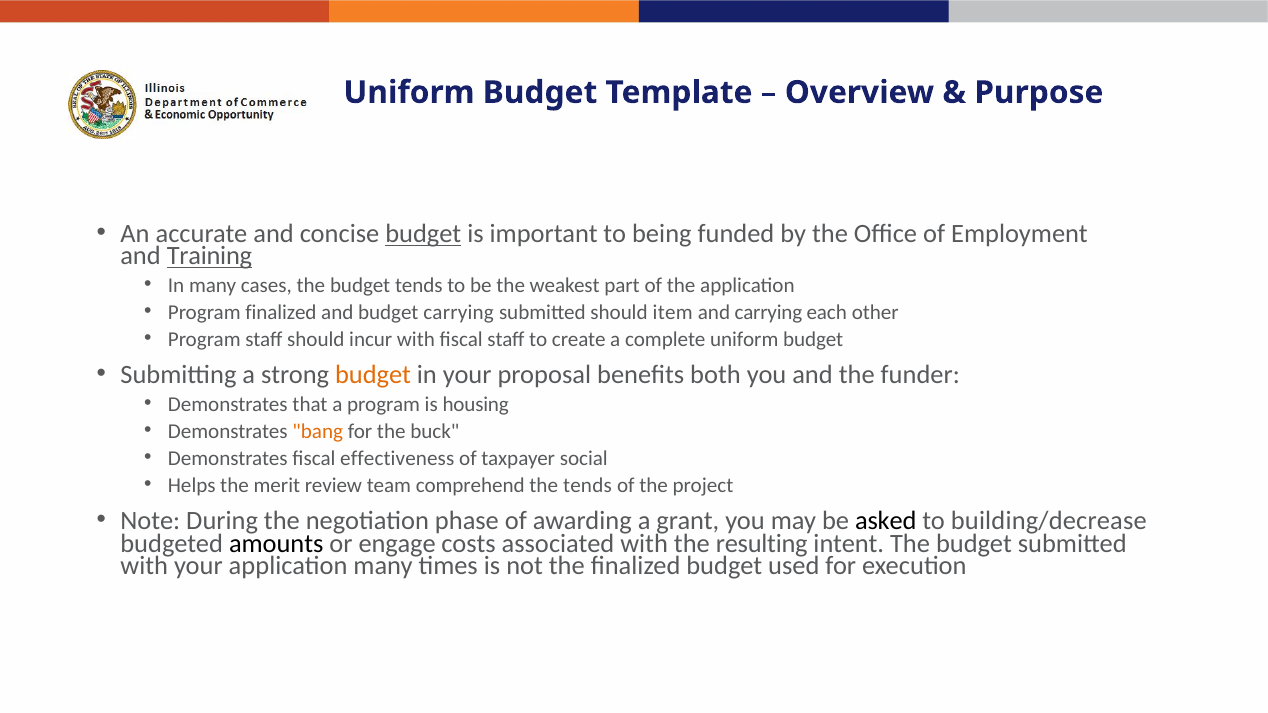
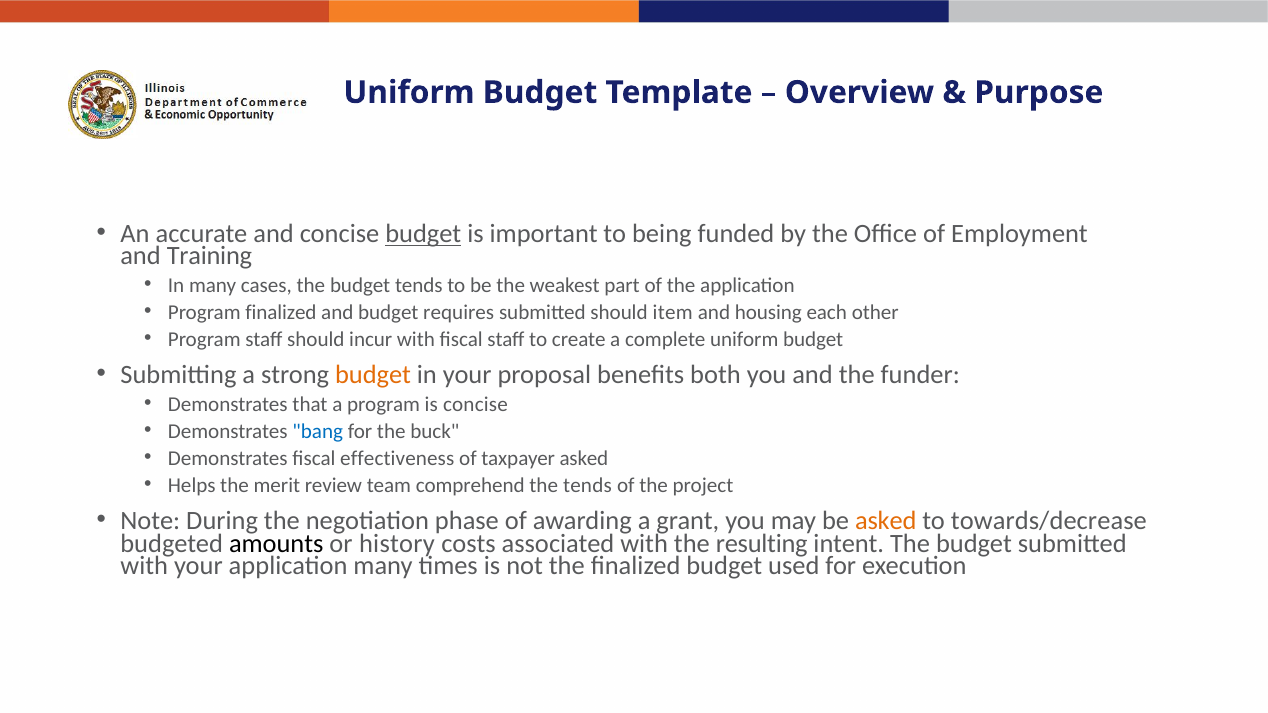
Training underline: present -> none
budget carrying: carrying -> requires
and carrying: carrying -> housing
is housing: housing -> concise
bang colour: orange -> blue
taxpayer social: social -> asked
asked at (886, 521) colour: black -> orange
building/decrease: building/decrease -> towards/decrease
engage: engage -> history
